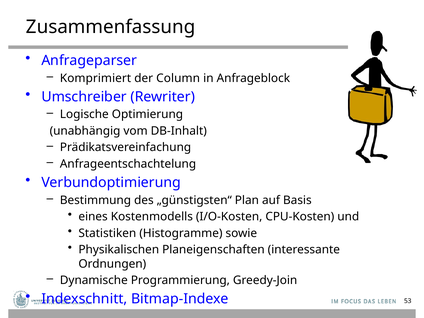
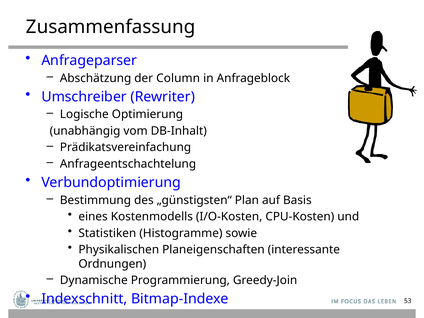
Komprimiert: Komprimiert -> Abschätzung
